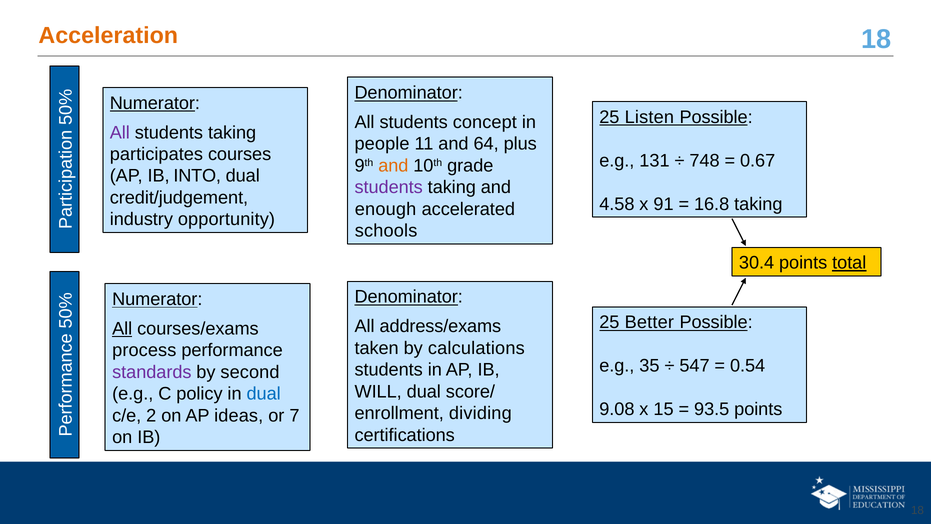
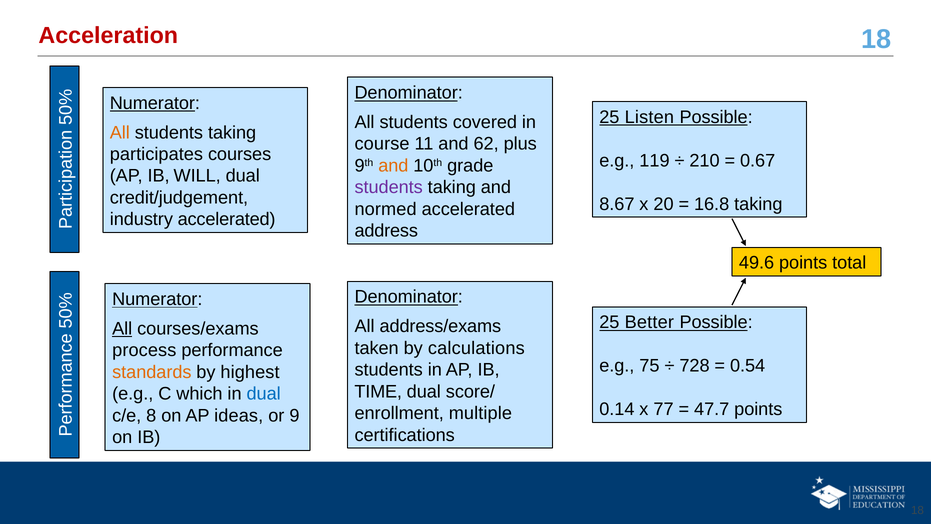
Acceleration colour: orange -> red
concept: concept -> covered
All at (120, 132) colour: purple -> orange
people: people -> course
64: 64 -> 62
131: 131 -> 119
748: 748 -> 210
INTO: INTO -> WILL
4.58: 4.58 -> 8.67
91: 91 -> 20
enough: enough -> normed
industry opportunity: opportunity -> accelerated
schools: schools -> address
30.4: 30.4 -> 49.6
total underline: present -> none
35: 35 -> 75
547: 547 -> 728
standards colour: purple -> orange
second: second -> highest
WILL: WILL -> TIME
policy: policy -> which
9.08: 9.08 -> 0.14
15: 15 -> 77
93.5: 93.5 -> 47.7
dividing: dividing -> multiple
2: 2 -> 8
7: 7 -> 9
